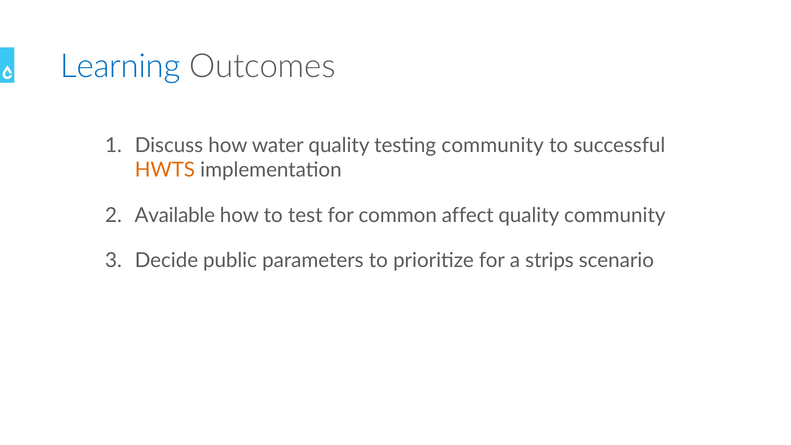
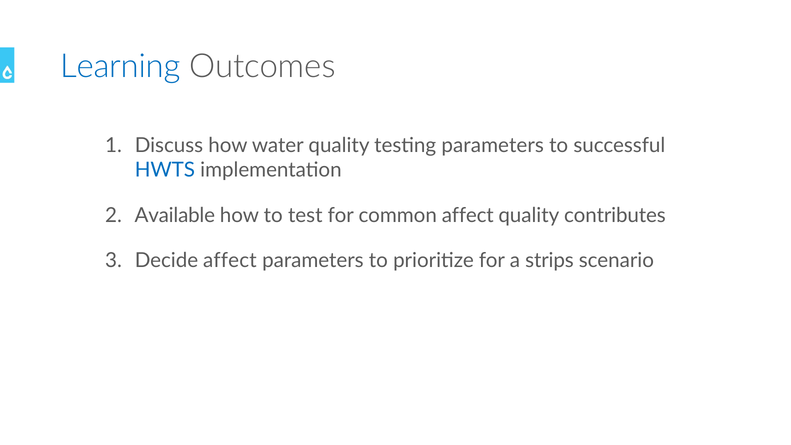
testing community: community -> parameters
HWTS colour: orange -> blue
quality community: community -> contributes
Decide public: public -> affect
